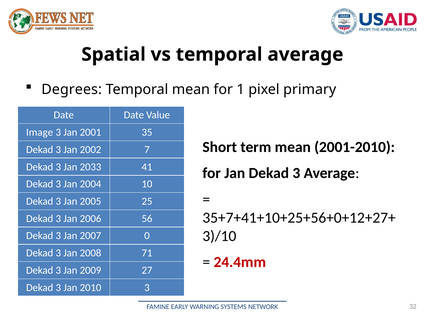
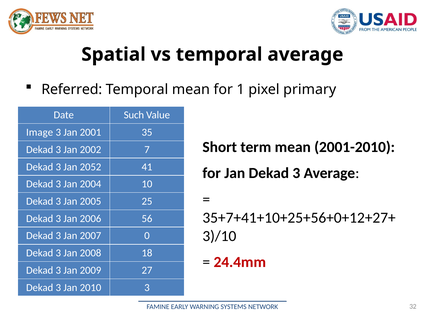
Degrees: Degrees -> Referred
Date Date: Date -> Such
2033: 2033 -> 2052
71: 71 -> 18
